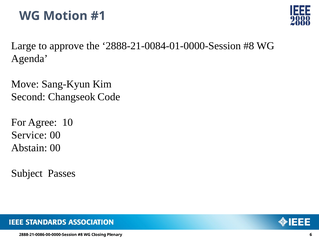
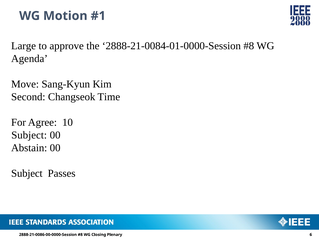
Code: Code -> Time
Service at (29, 135): Service -> Subject
